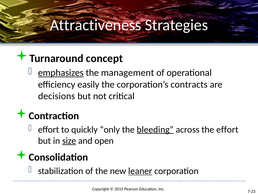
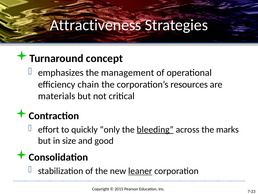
emphasizes underline: present -> none
easily: easily -> chain
contracts: contracts -> resources
decisions: decisions -> materials
the effort: effort -> marks
size underline: present -> none
open: open -> good
